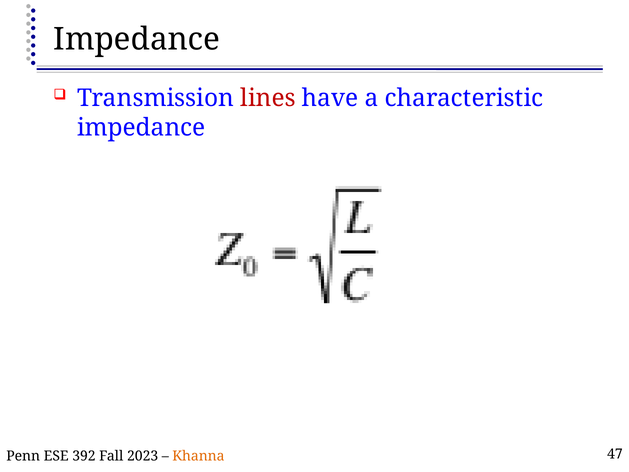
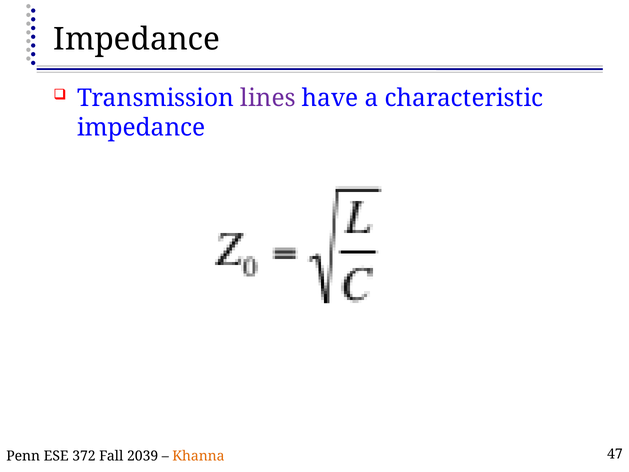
lines colour: red -> purple
392: 392 -> 372
2023: 2023 -> 2039
